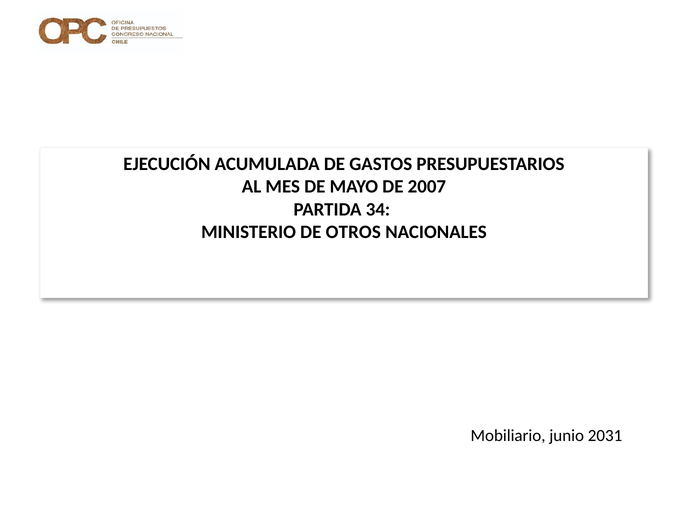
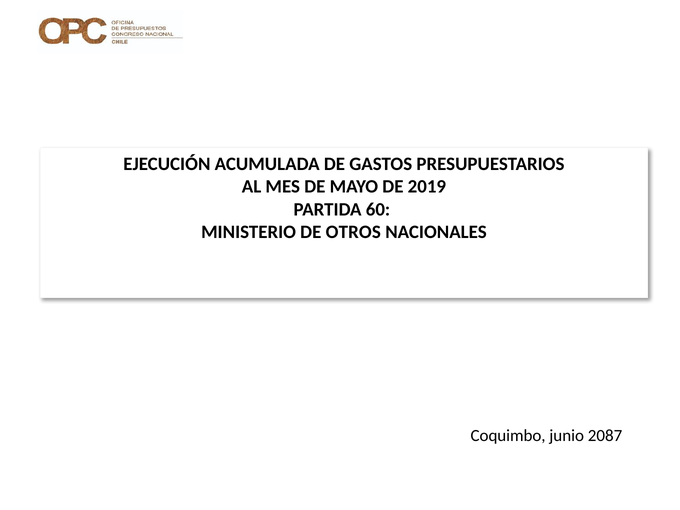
2007: 2007 -> 2019
34: 34 -> 60
Mobiliario: Mobiliario -> Coquimbo
2031: 2031 -> 2087
